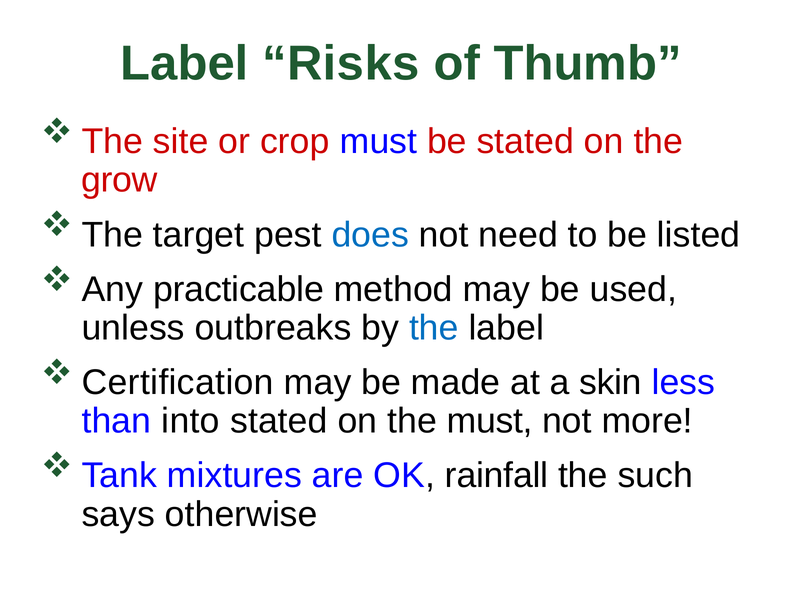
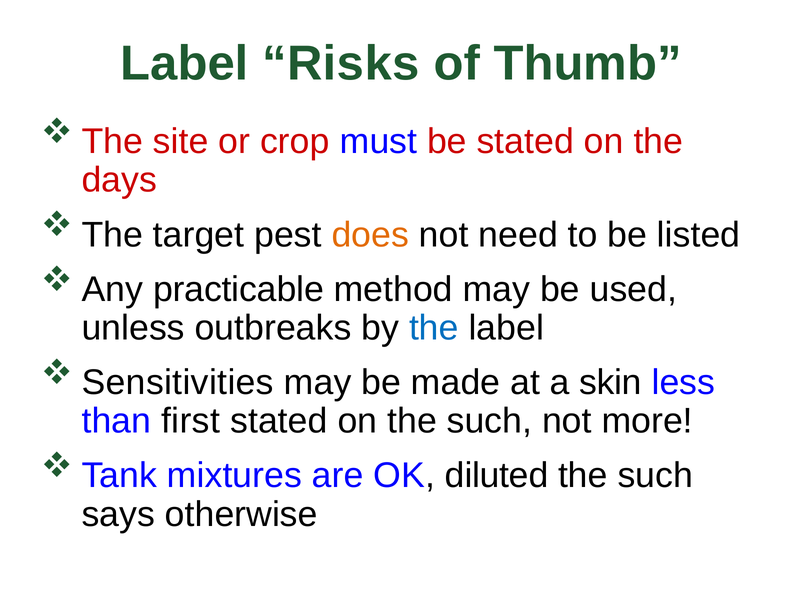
grow: grow -> days
does colour: blue -> orange
Certification: Certification -> Sensitivities
into: into -> first
on the must: must -> such
rainfall: rainfall -> diluted
